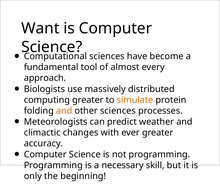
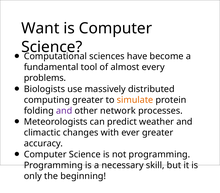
approach: approach -> problems
and at (64, 111) colour: orange -> purple
other sciences: sciences -> network
